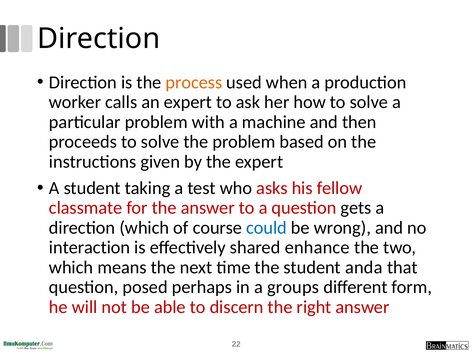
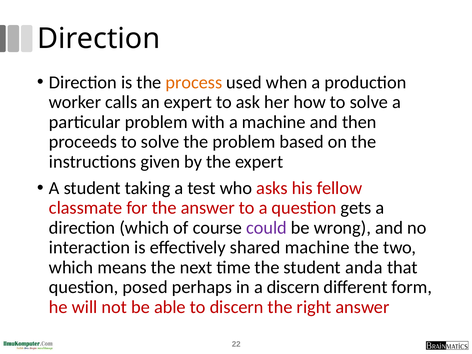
could colour: blue -> purple
shared enhance: enhance -> machine
a groups: groups -> discern
